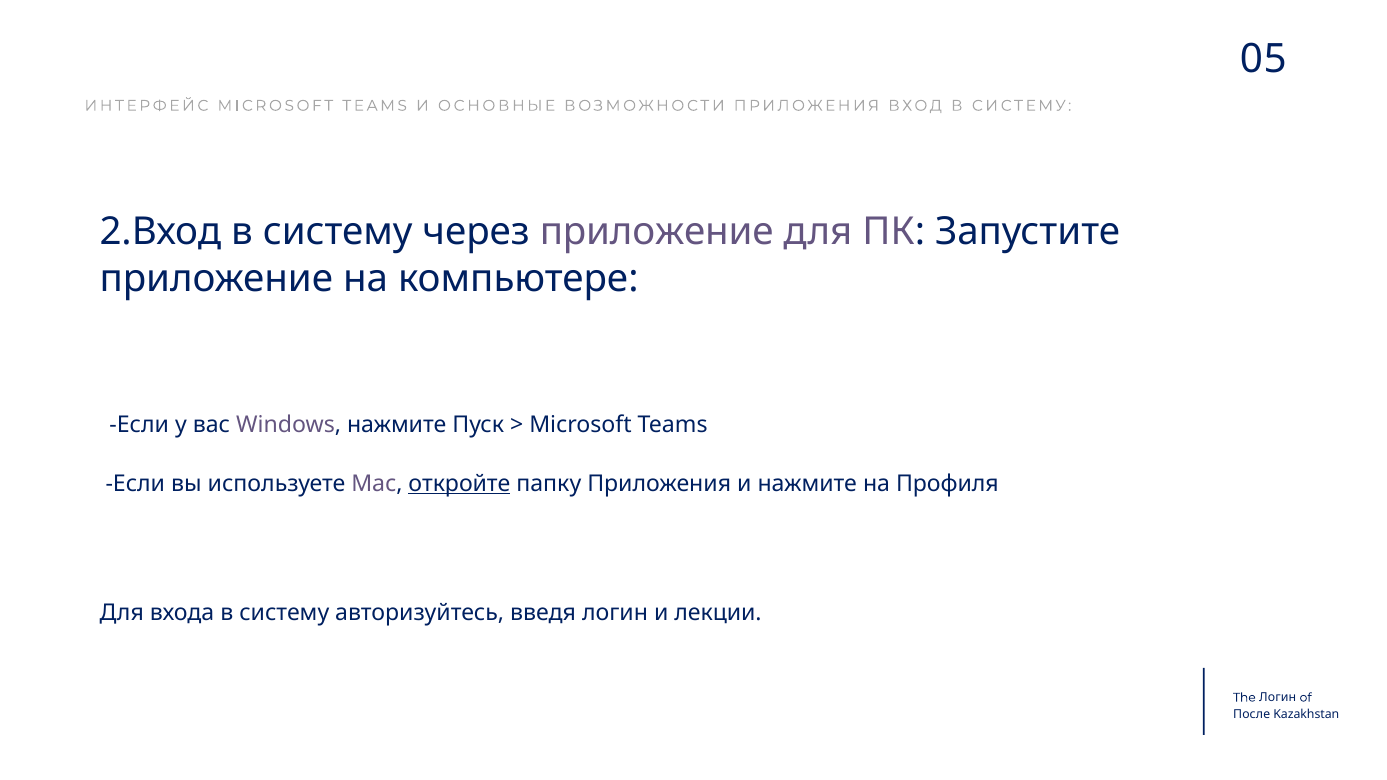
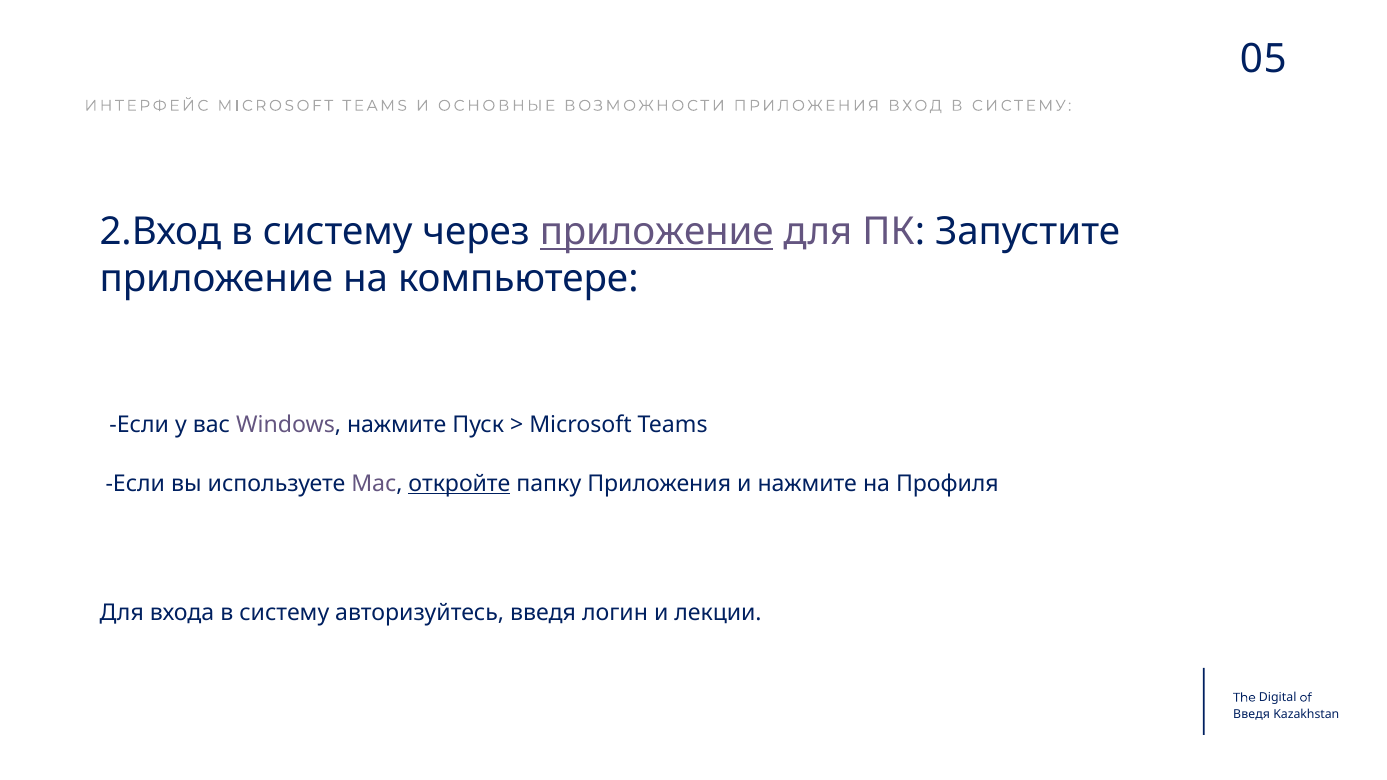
приложение at (657, 232) underline: none -> present
The Логин: Логин -> Digital
После at (1252, 715): После -> Введя
